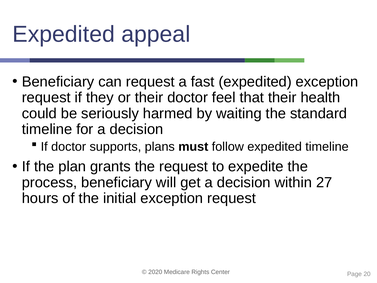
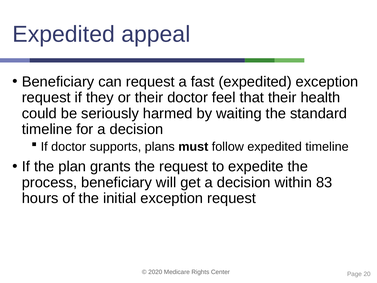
27: 27 -> 83
